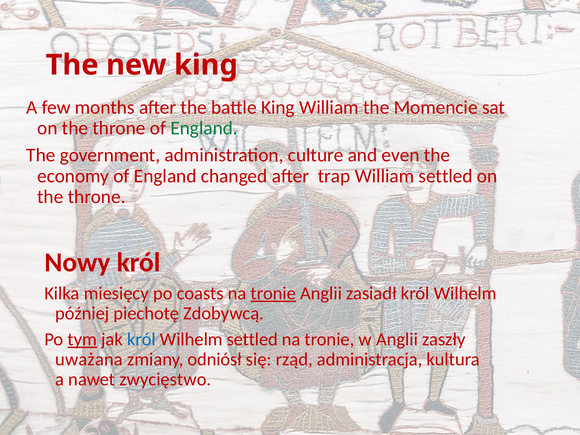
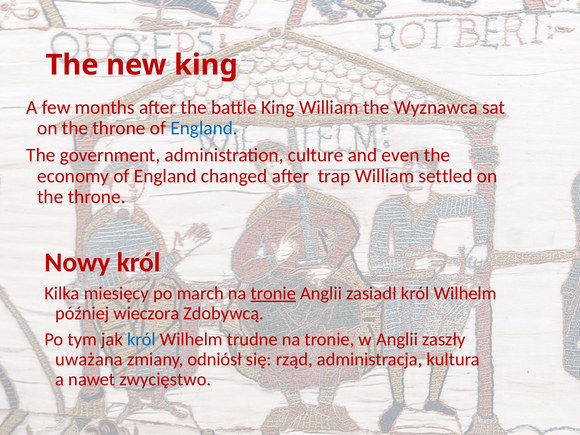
Momencie: Momencie -> Wyznawca
England at (204, 128) colour: green -> blue
coasts: coasts -> march
piechotę: piechotę -> wieczora
tym underline: present -> none
Wilhelm settled: settled -> trudne
